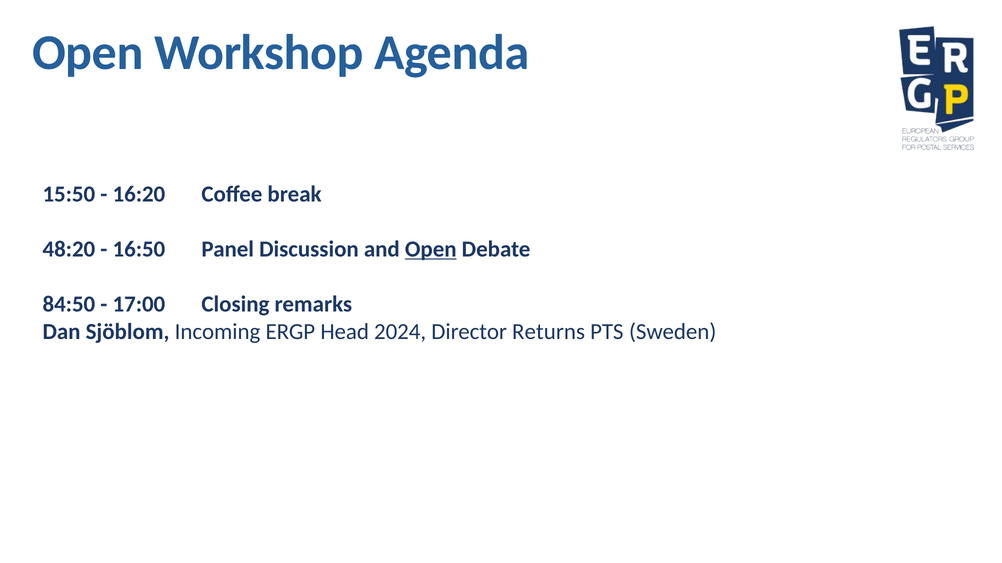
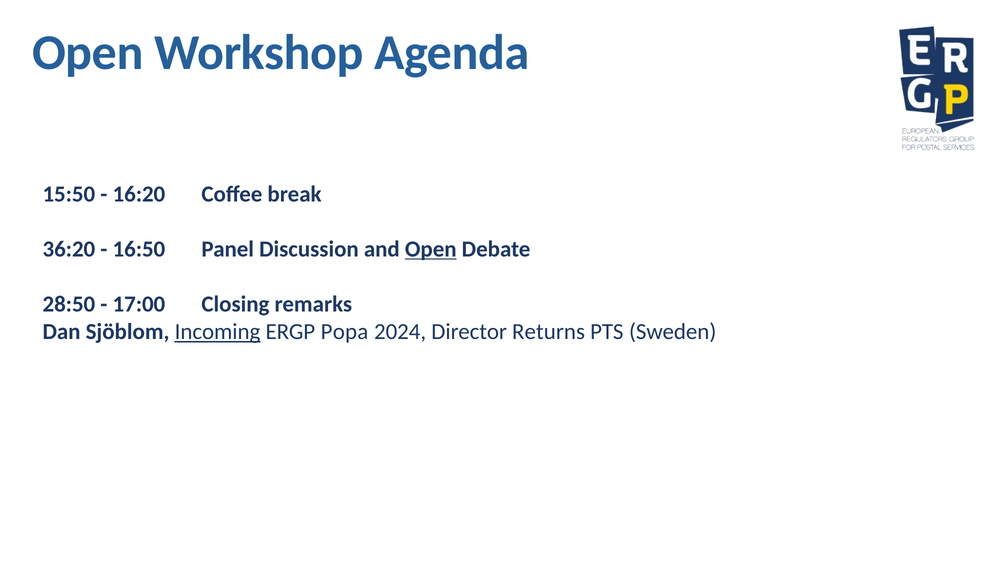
48:20: 48:20 -> 36:20
84:50: 84:50 -> 28:50
Incoming underline: none -> present
Head: Head -> Popa
